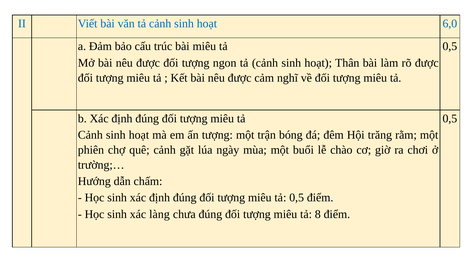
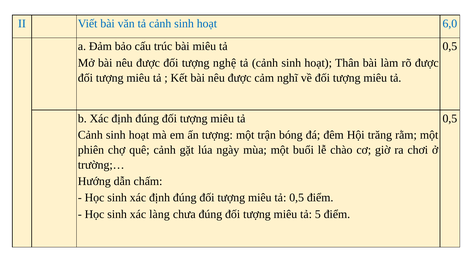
ngon: ngon -> nghệ
8: 8 -> 5
